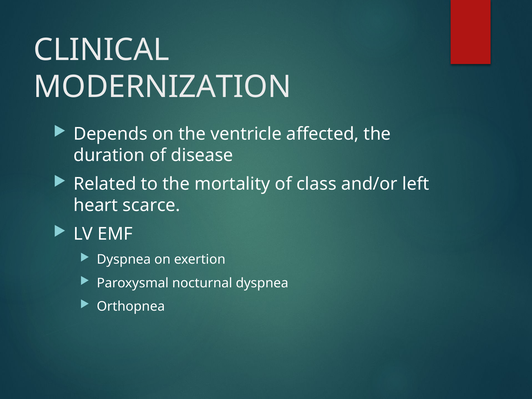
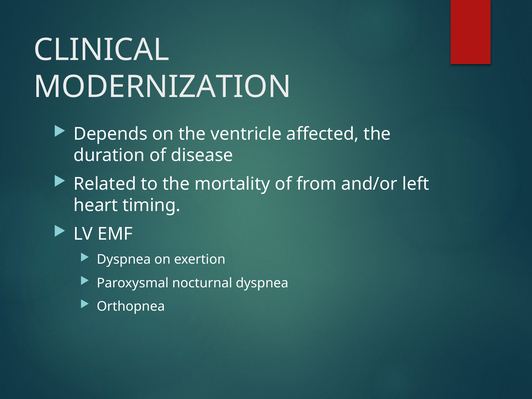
class: class -> from
scarce: scarce -> timing
